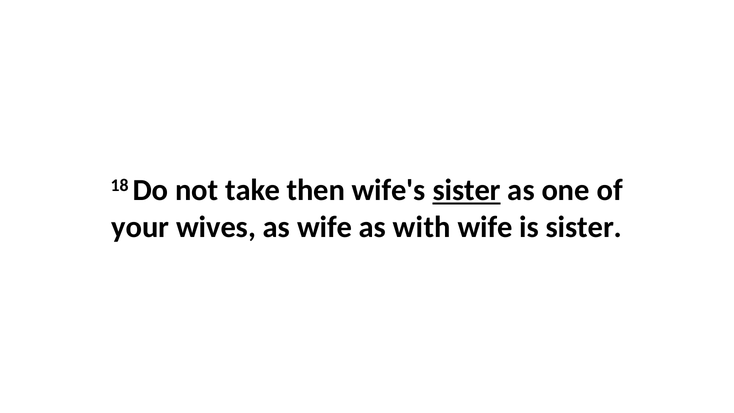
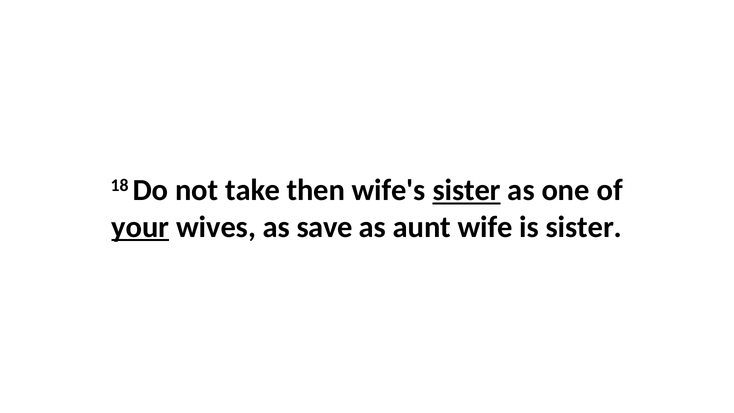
your underline: none -> present
as wife: wife -> save
with: with -> aunt
